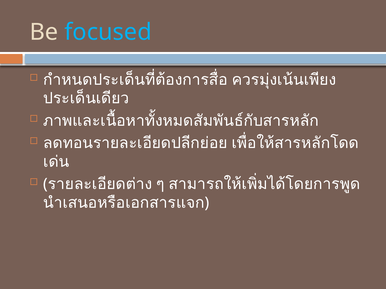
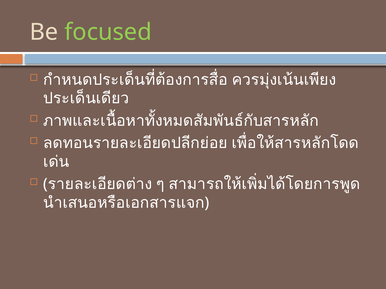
focused colour: light blue -> light green
